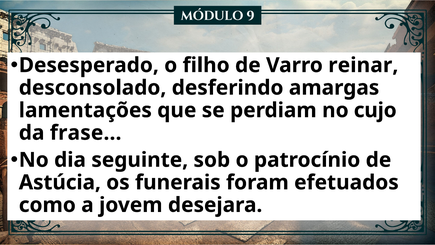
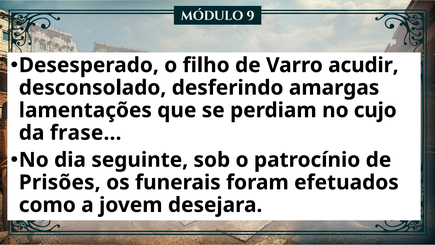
reinar: reinar -> acudir
Astúcia: Astúcia -> Prisões
